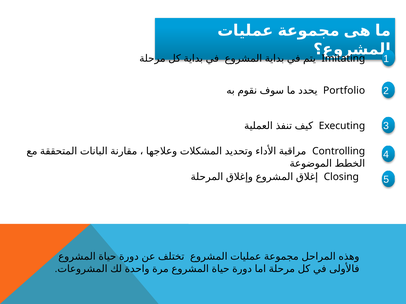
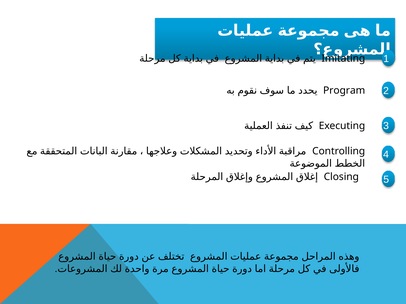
Portfolio: Portfolio -> Program
